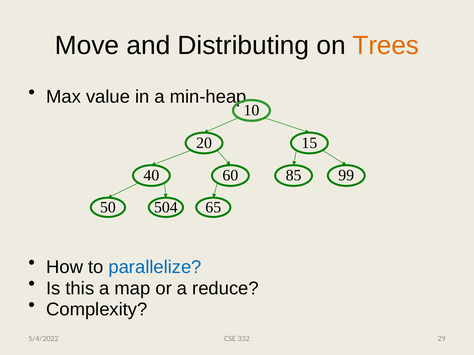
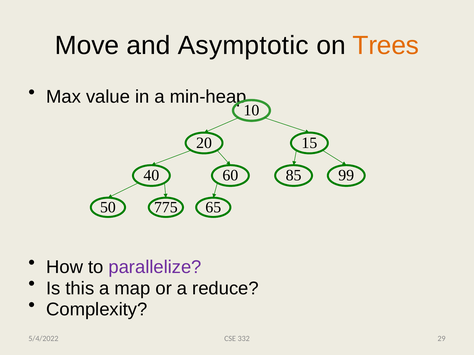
Distributing: Distributing -> Asymptotic
504: 504 -> 775
parallelize colour: blue -> purple
